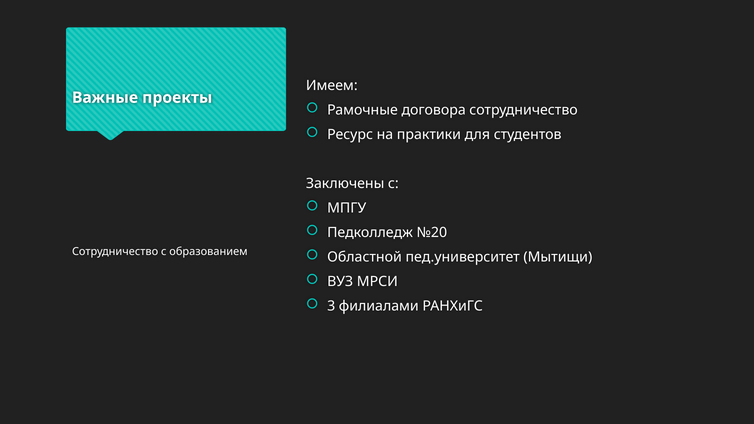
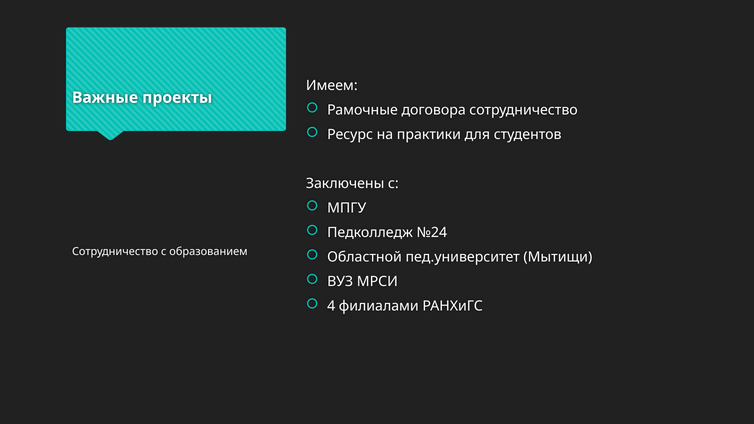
№20: №20 -> №24
3: 3 -> 4
